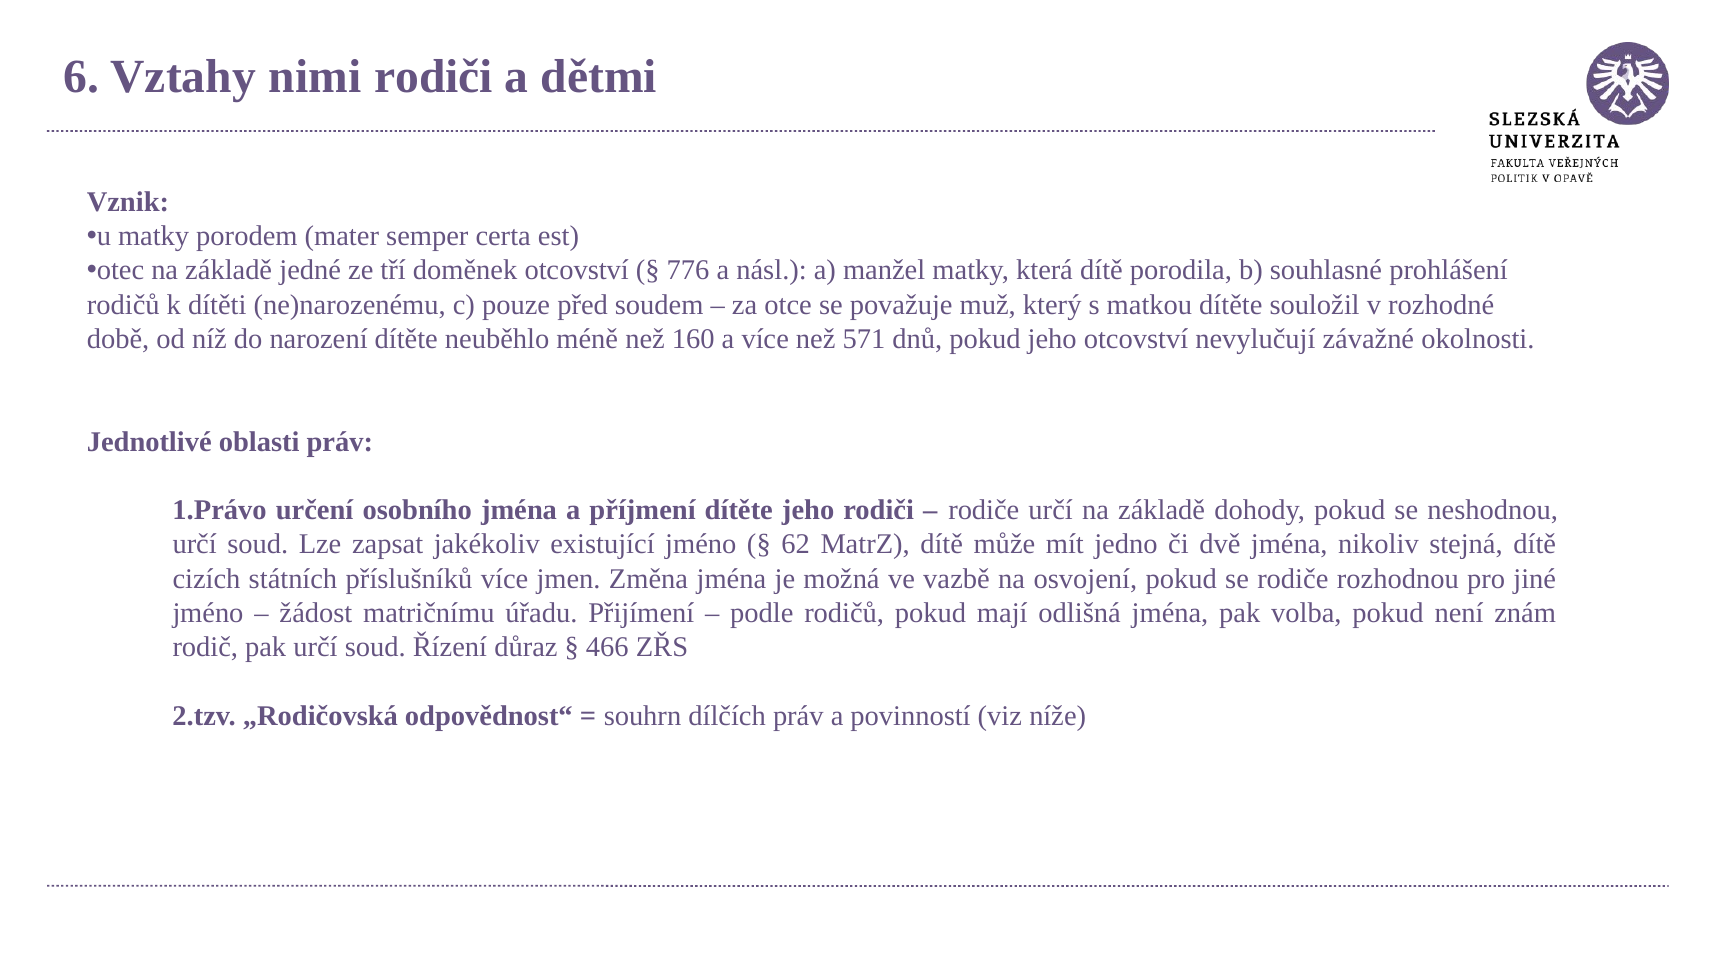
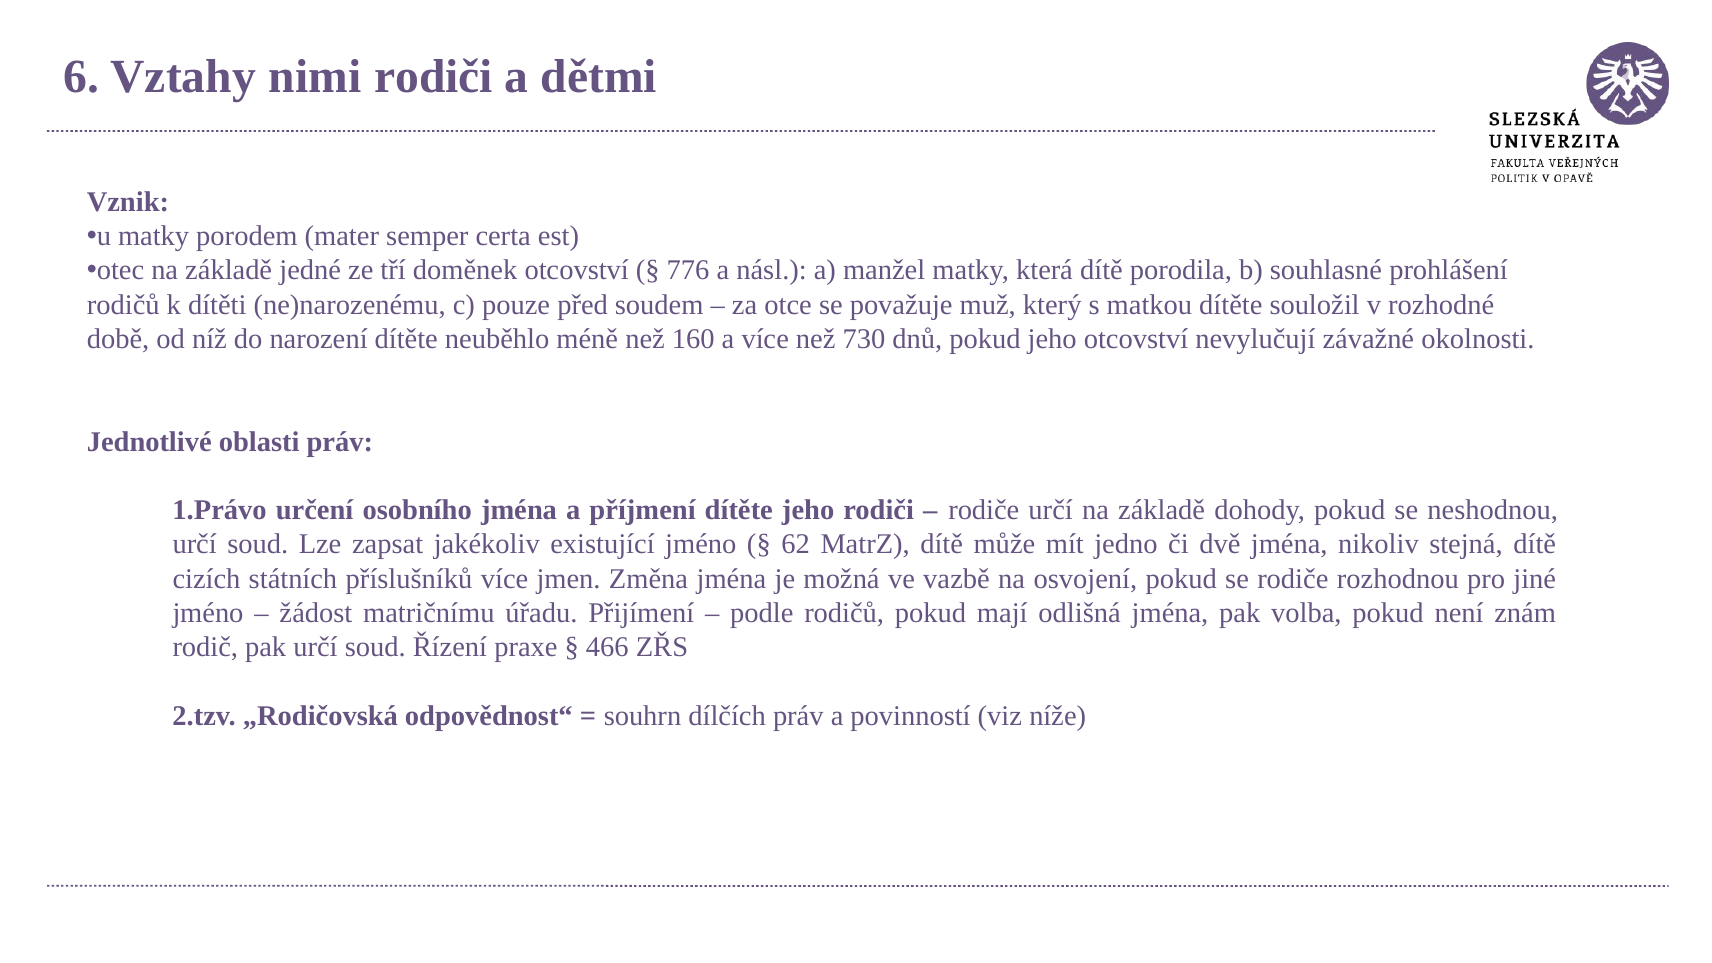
571: 571 -> 730
důraz: důraz -> praxe
